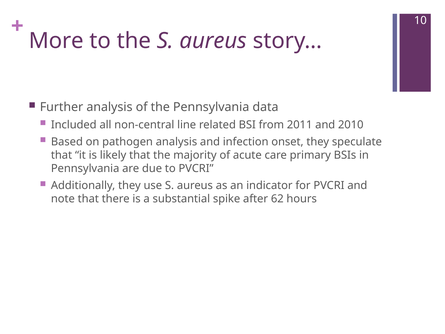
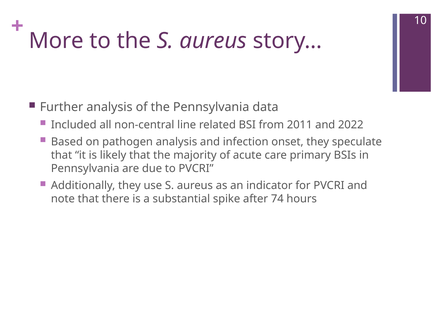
2010: 2010 -> 2022
62: 62 -> 74
